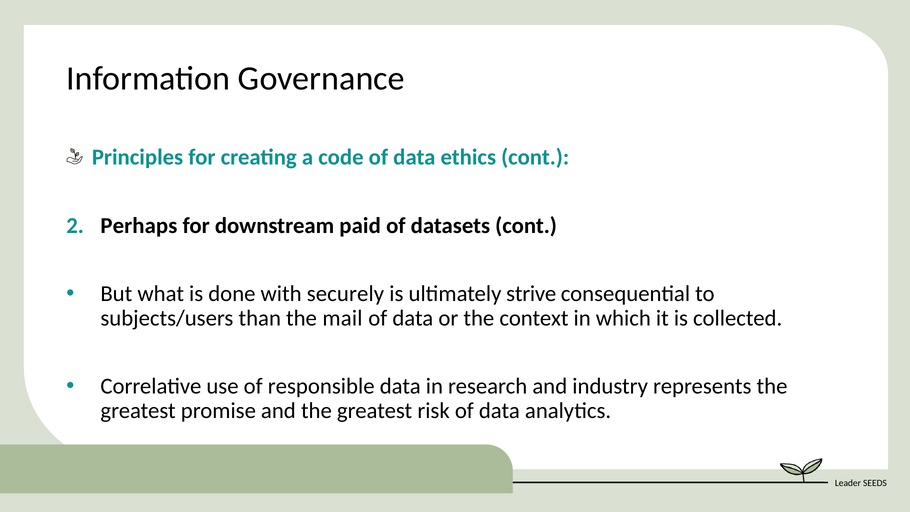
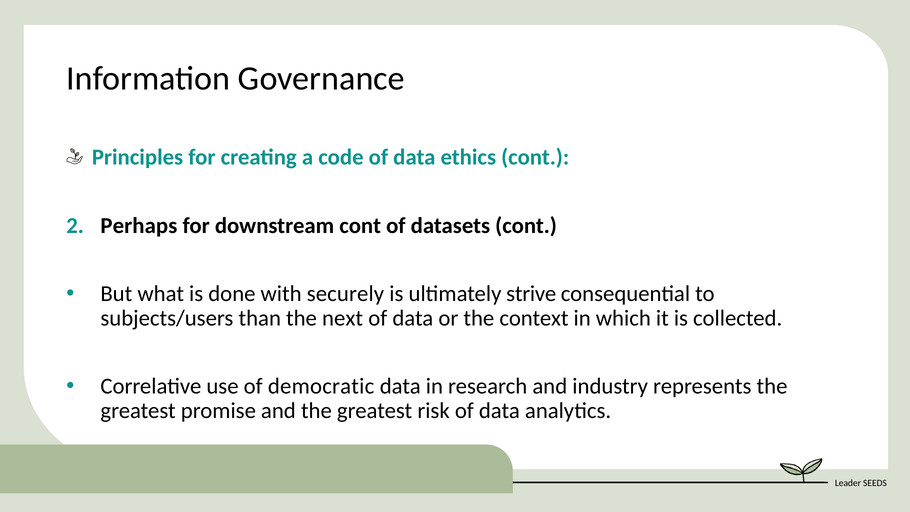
downstream paid: paid -> cont
mail: mail -> next
responsible: responsible -> democratic
